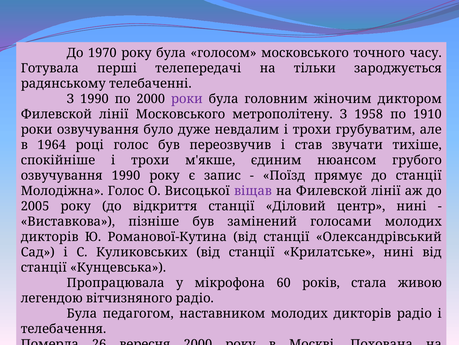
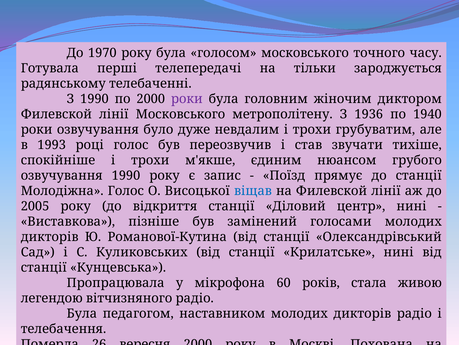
1958: 1958 -> 1936
1910: 1910 -> 1940
1964: 1964 -> 1993
віщав colour: purple -> blue
